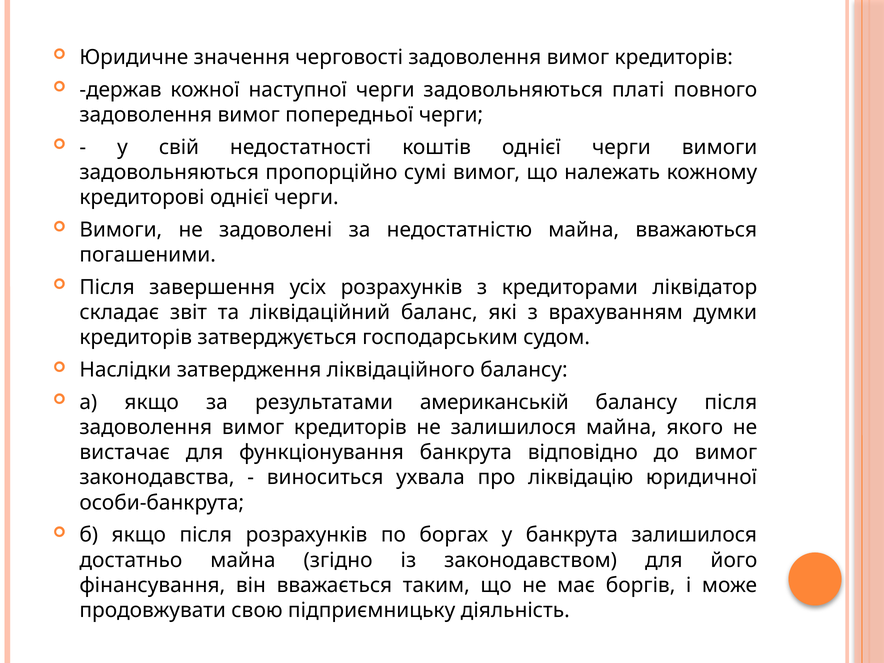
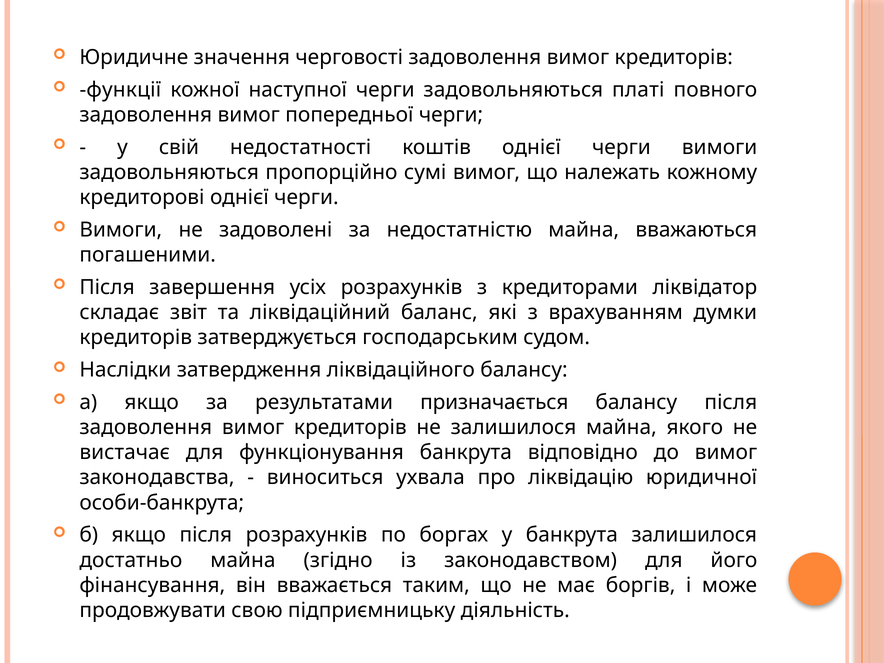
держав: держав -> функції
американській: американській -> призначається
